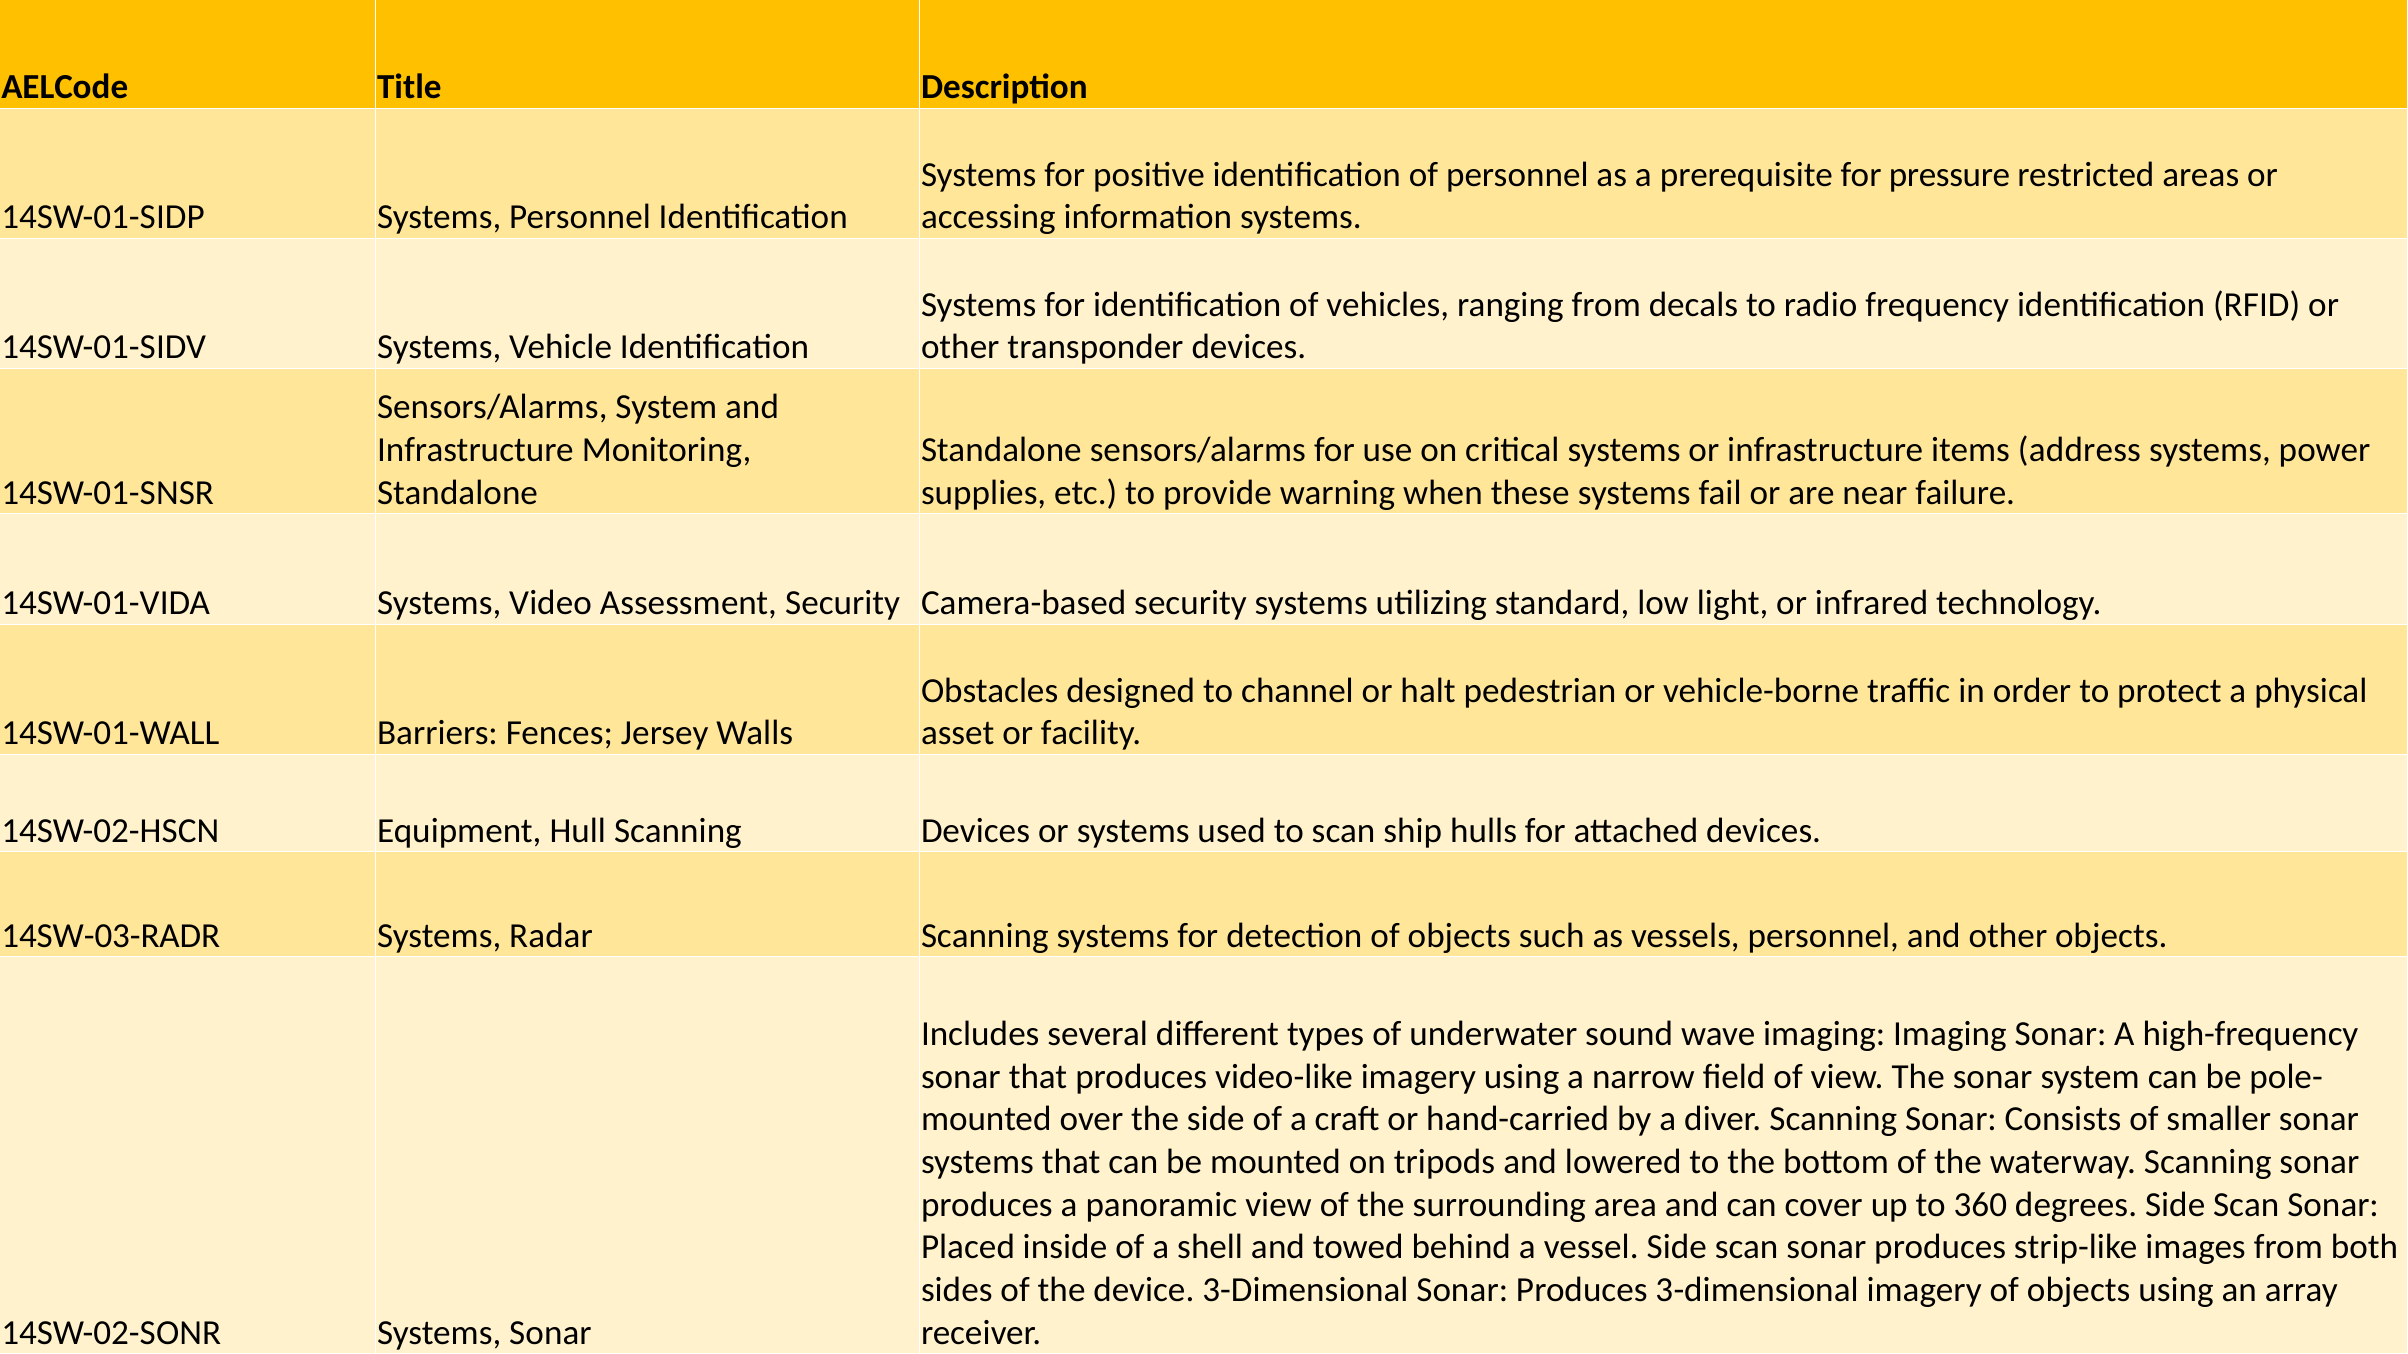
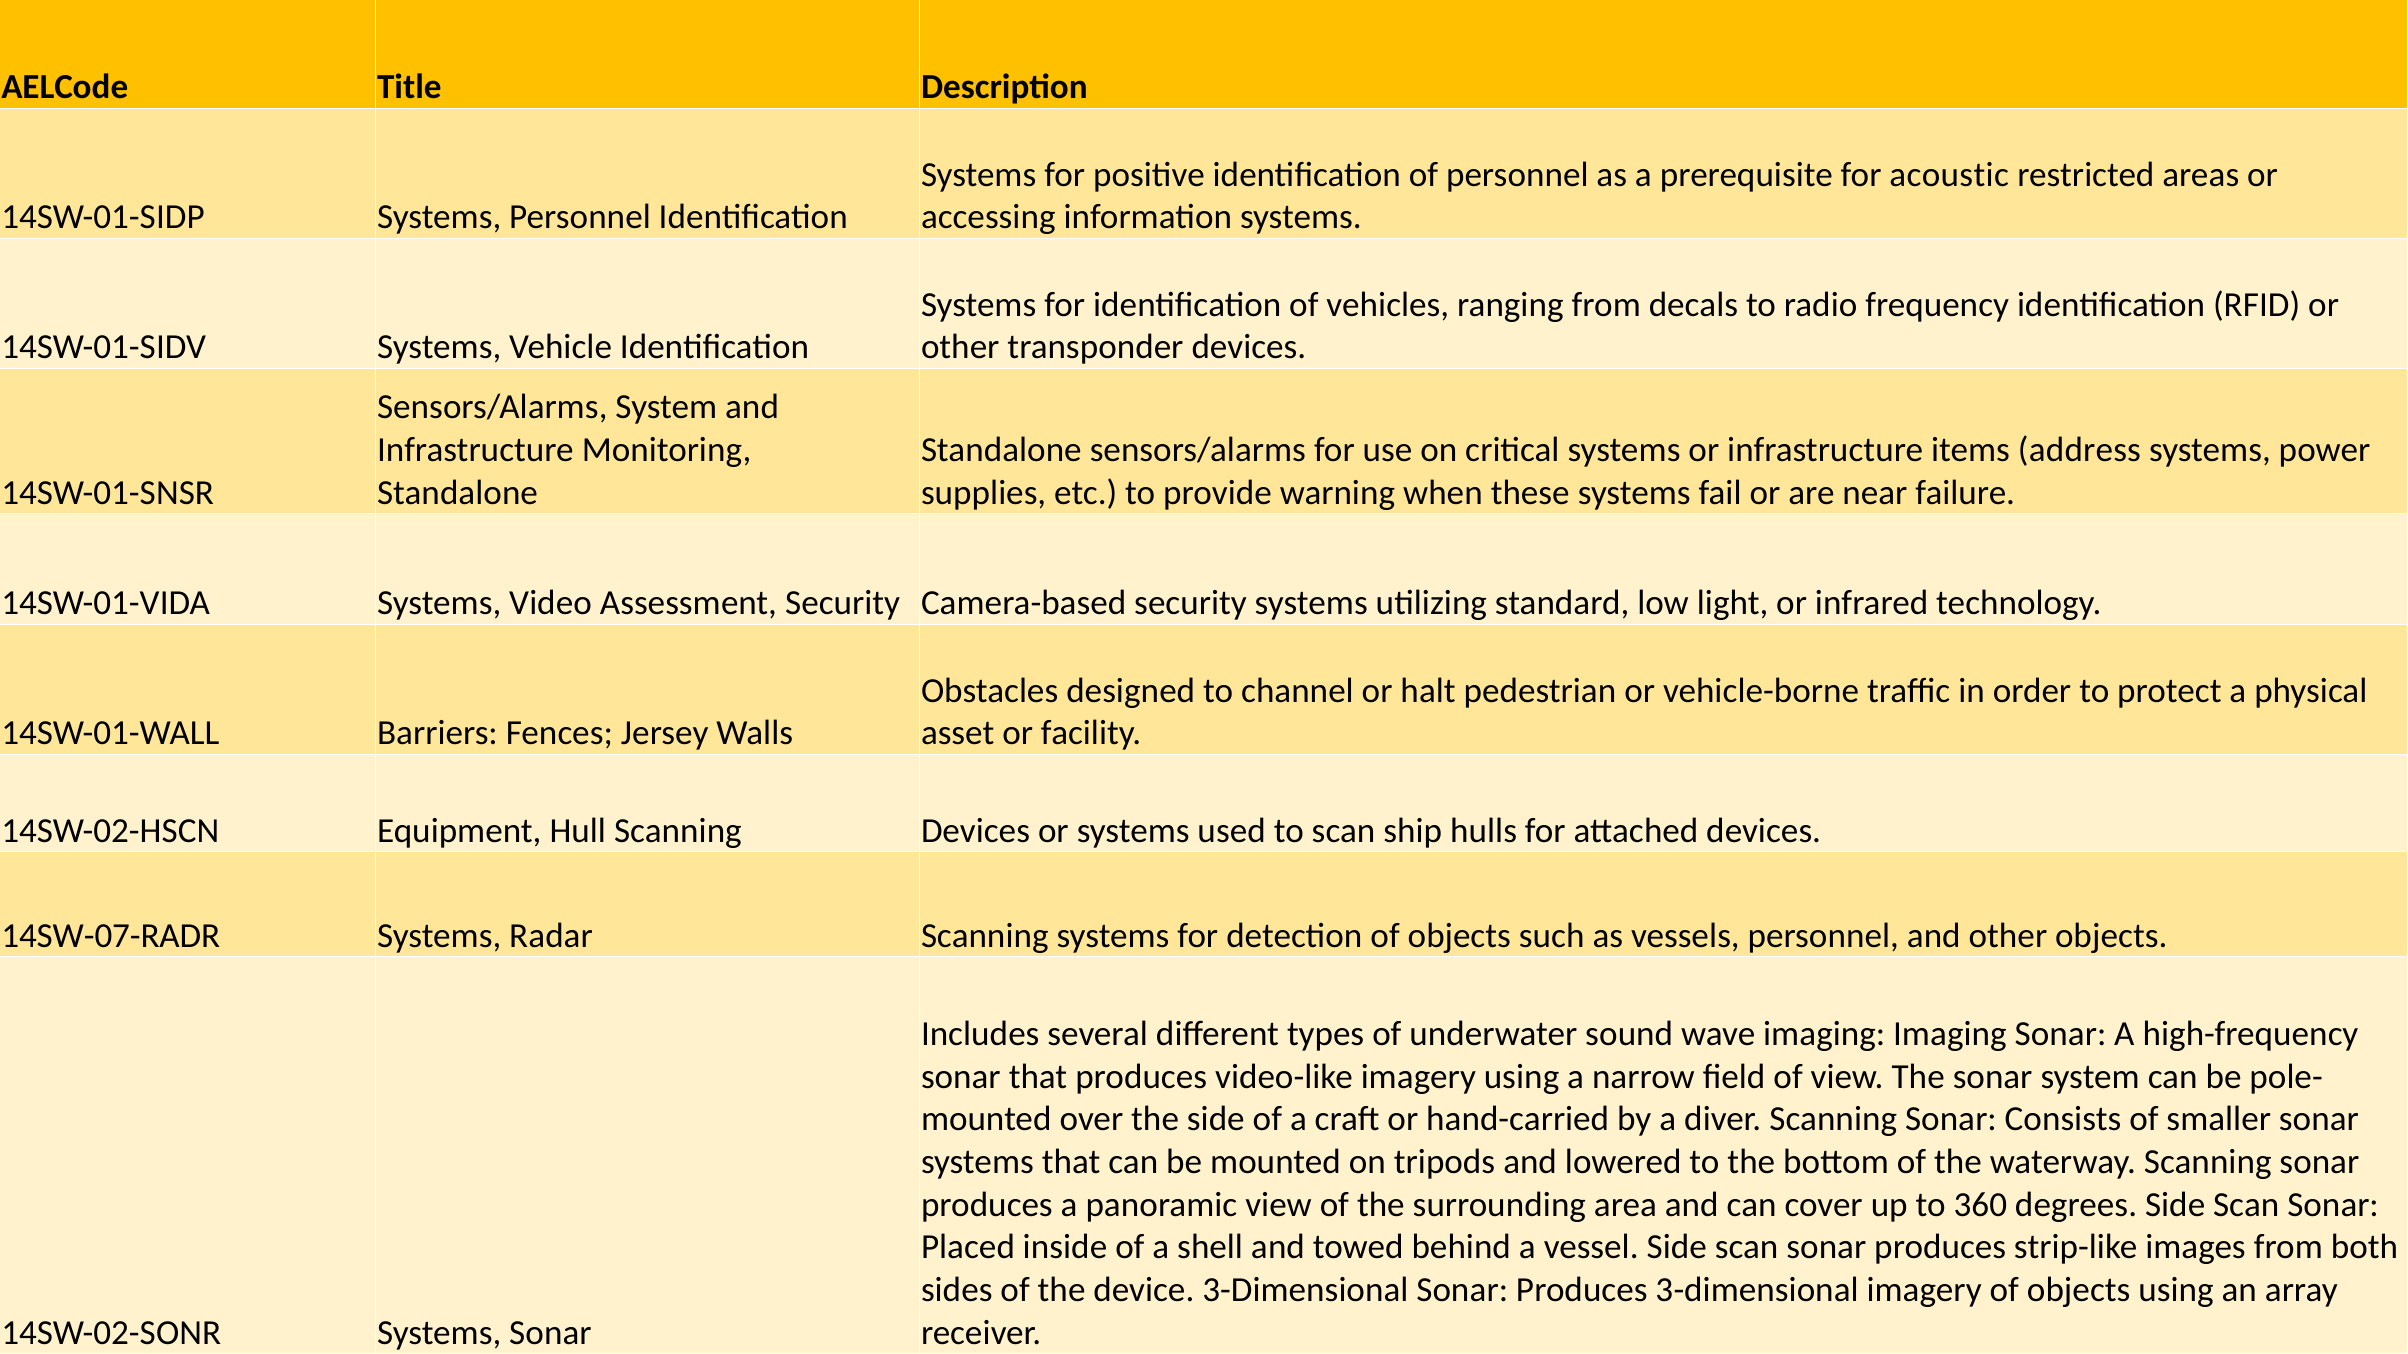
pressure: pressure -> acoustic
14SW-03-RADR: 14SW-03-RADR -> 14SW-07-RADR
